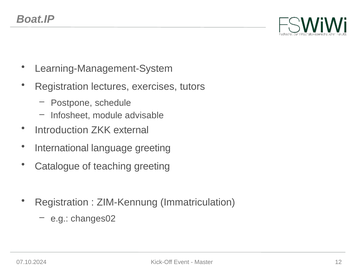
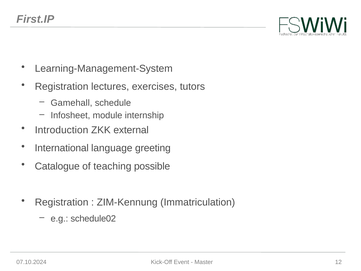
Boat.IP: Boat.IP -> First.IP
Postpone: Postpone -> Gamehall
advisable: advisable -> internship
teaching greeting: greeting -> possible
changes02: changes02 -> schedule02
